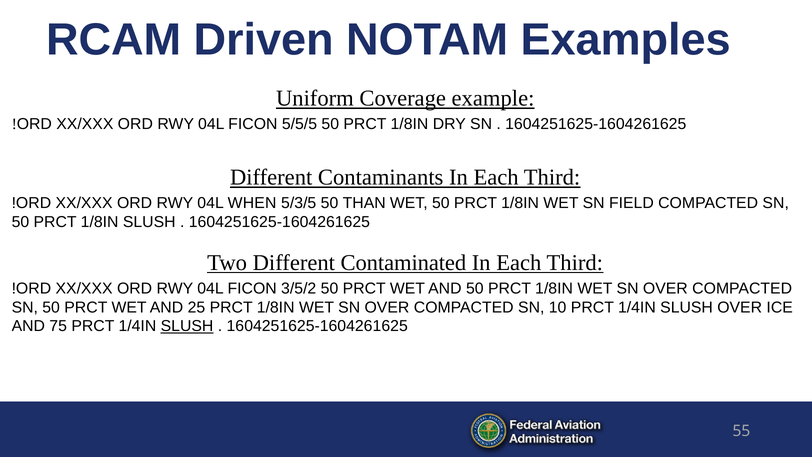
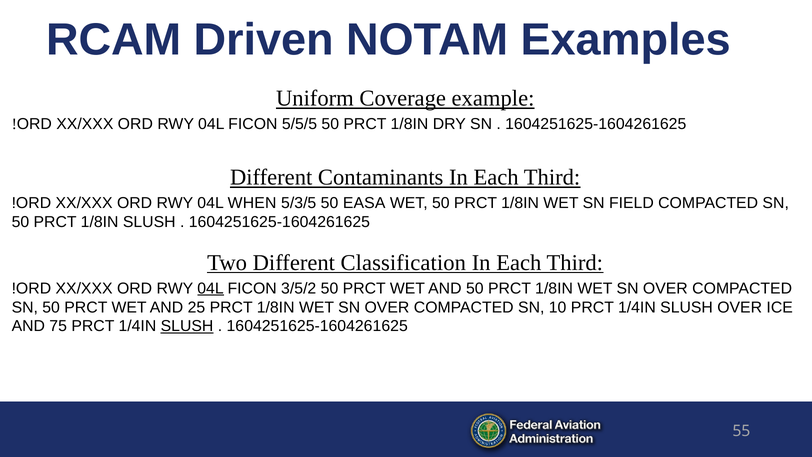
THAN: THAN -> EASA
Contaminated: Contaminated -> Classification
04L at (211, 288) underline: none -> present
